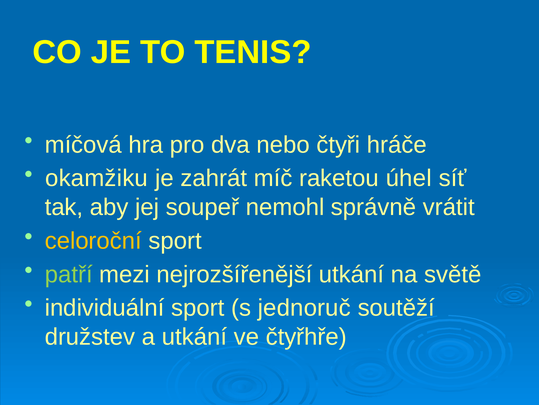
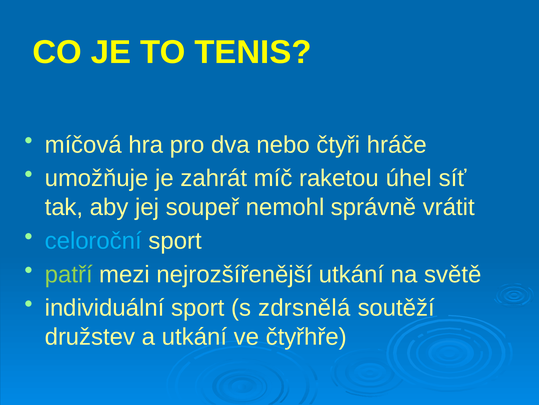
okamžiku: okamžiku -> umožňuje
celoroční colour: yellow -> light blue
jednoruč: jednoruč -> zdrsnělá
